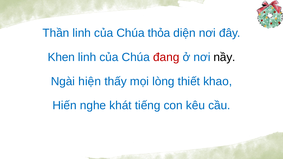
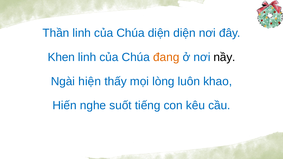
Chúa thỏa: thỏa -> diện
đang colour: red -> orange
thiết: thiết -> luôn
khát: khát -> suốt
